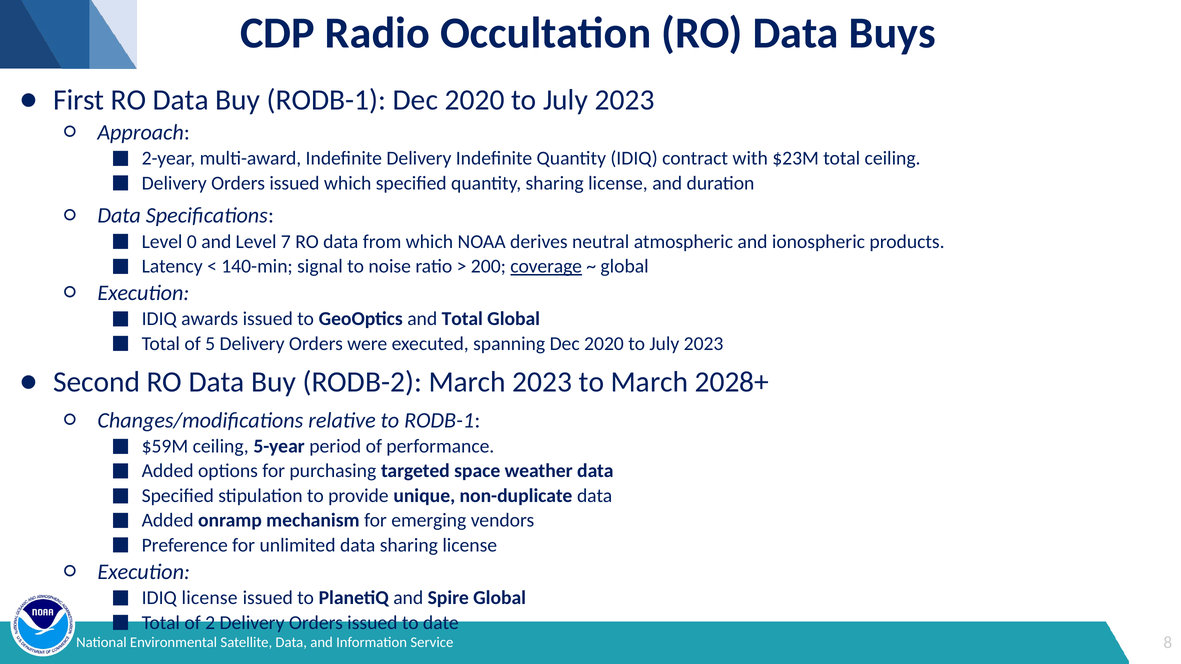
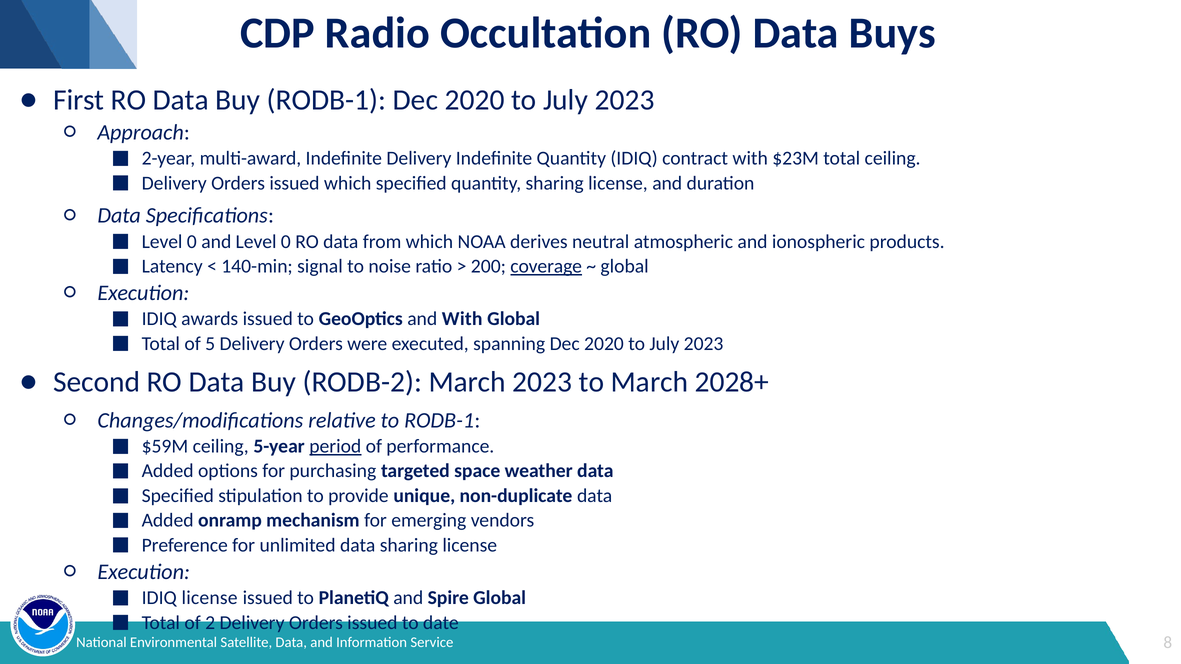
and Level 7: 7 -> 0
and Total: Total -> With
period underline: none -> present
